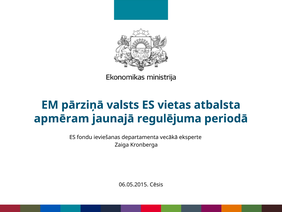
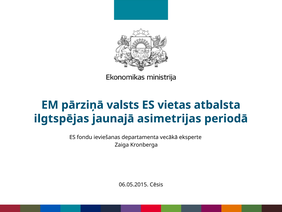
apmēram: apmēram -> ilgtspējas
regulējuma: regulējuma -> asimetrijas
